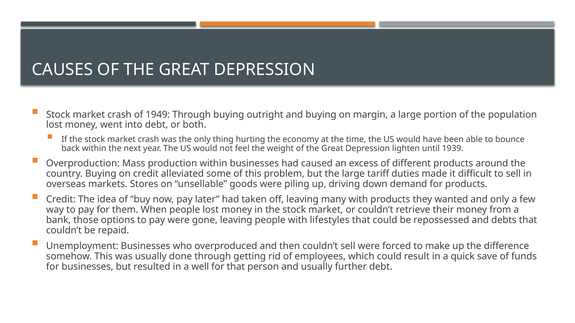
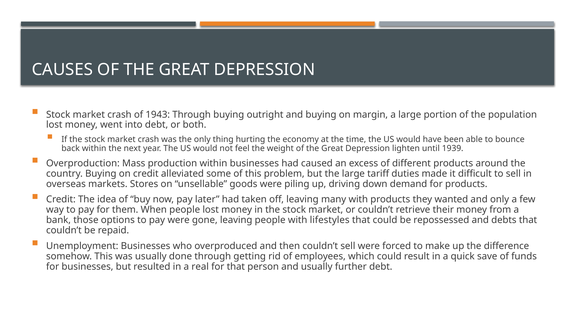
1949: 1949 -> 1943
well: well -> real
